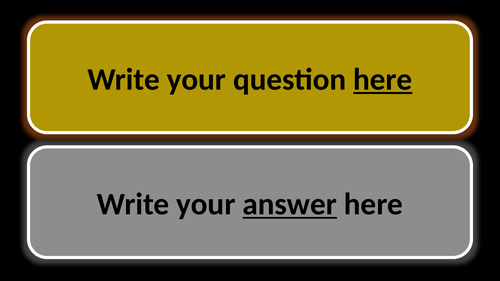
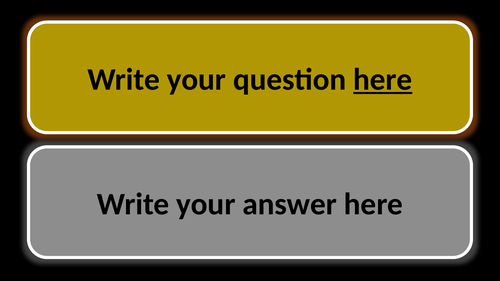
answer underline: present -> none
